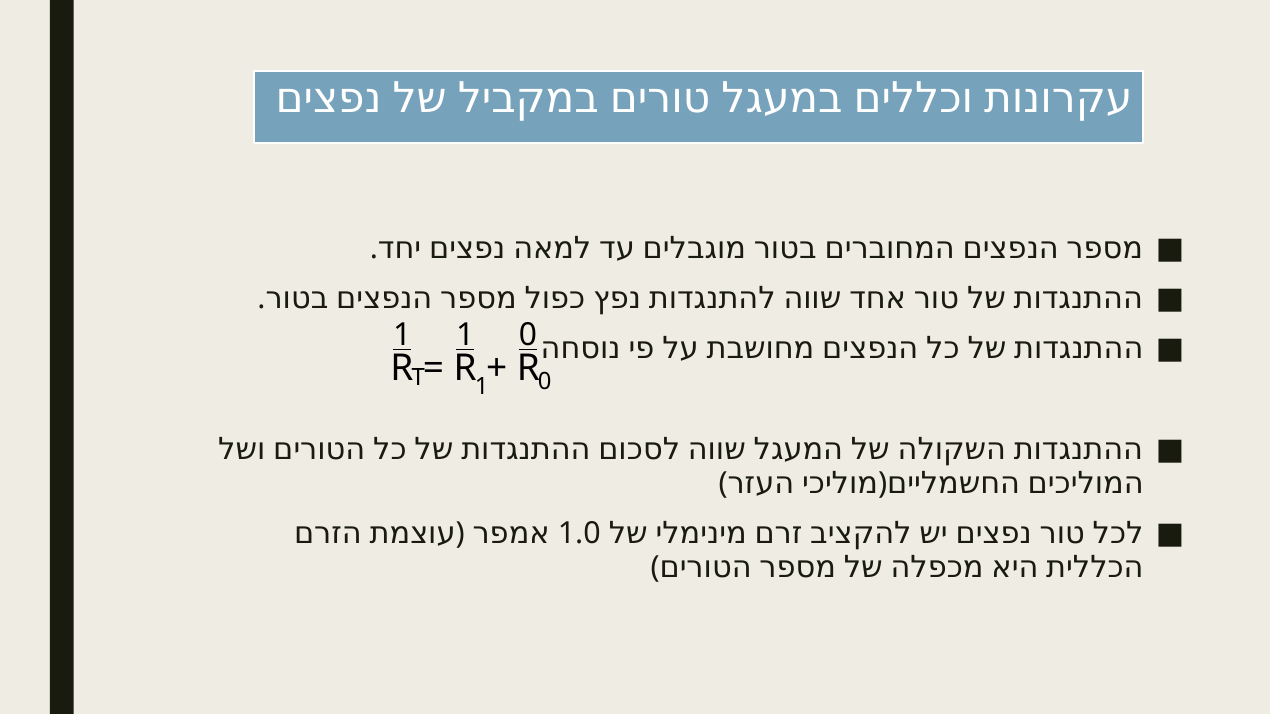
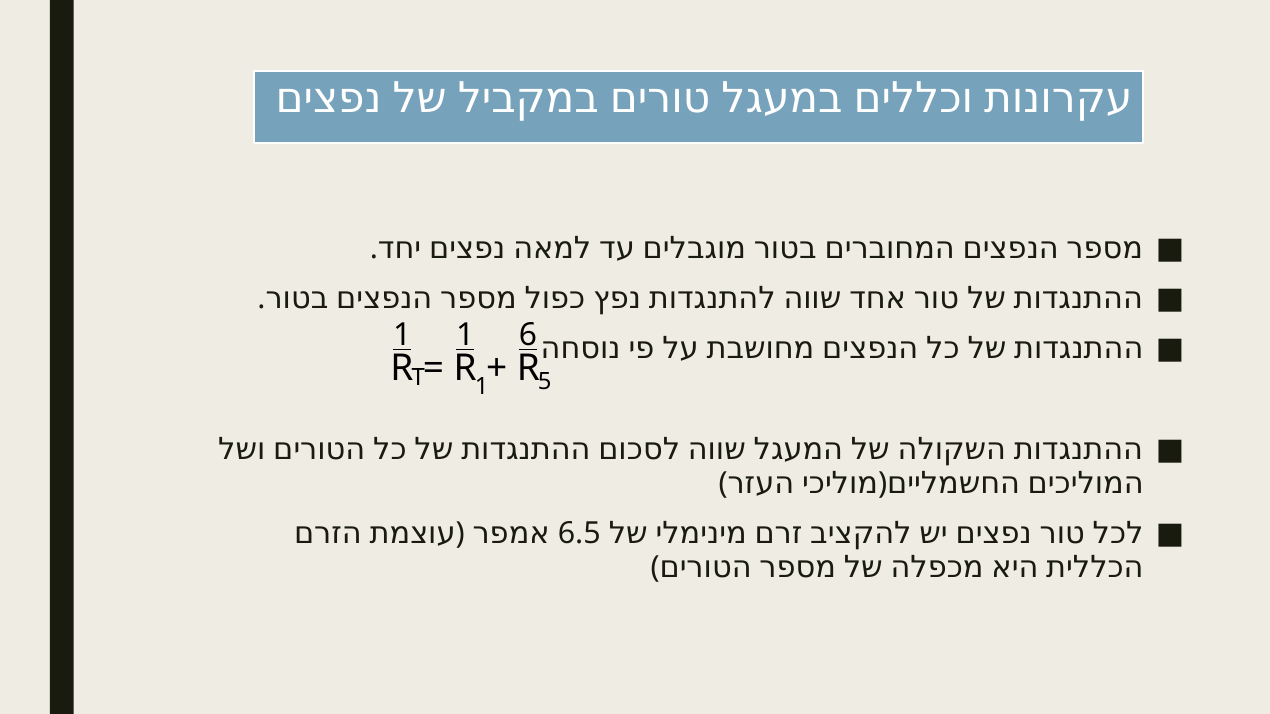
1 0: 0 -> 6
T 0: 0 -> 5
1.0: 1.0 -> 6.5
